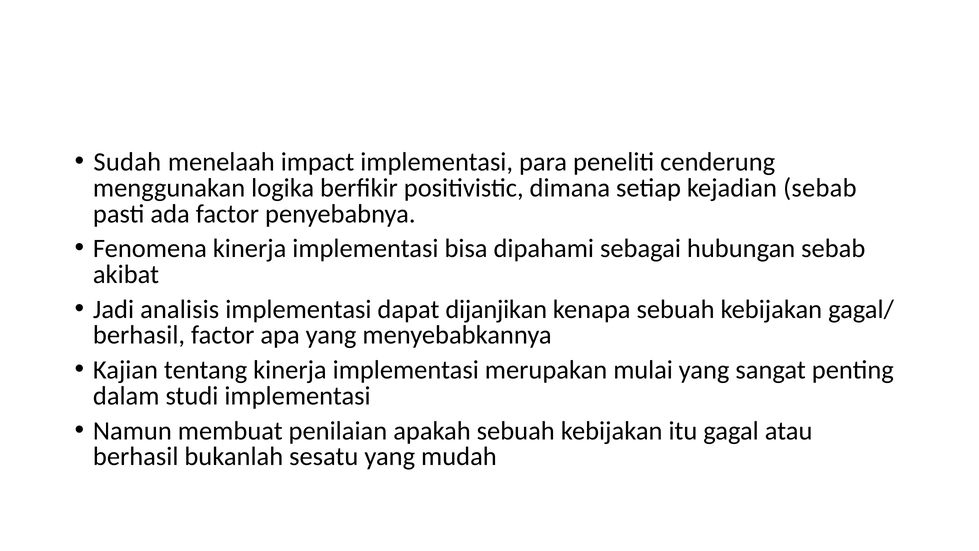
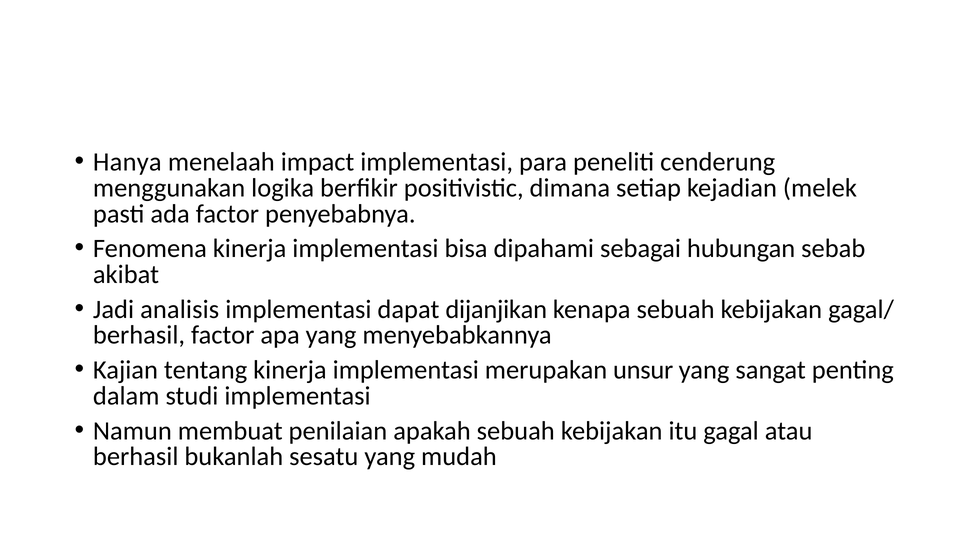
Sudah: Sudah -> Hanya
kejadian sebab: sebab -> melek
mulai: mulai -> unsur
